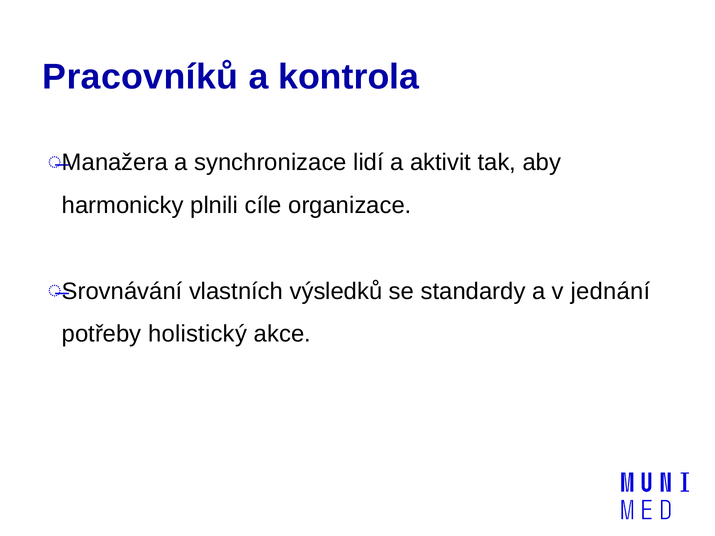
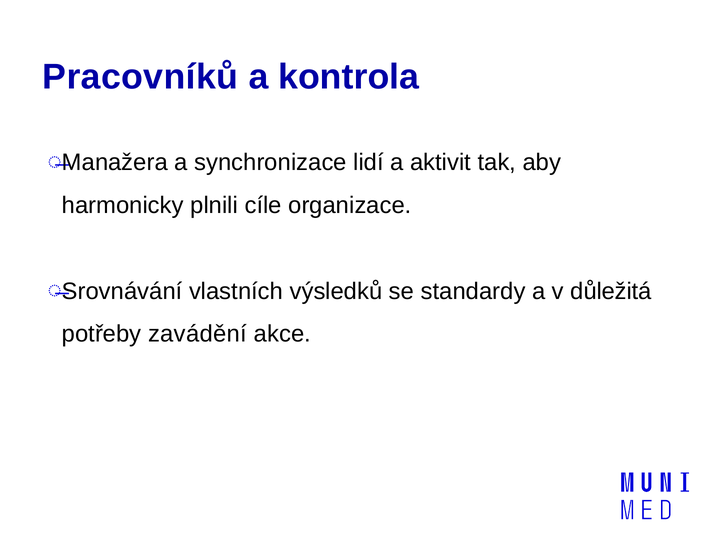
jednání: jednání -> důležitá
holistický: holistický -> zavádění
